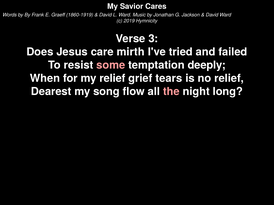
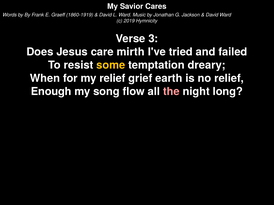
some colour: pink -> yellow
deeply: deeply -> dreary
tears: tears -> earth
Dearest: Dearest -> Enough
